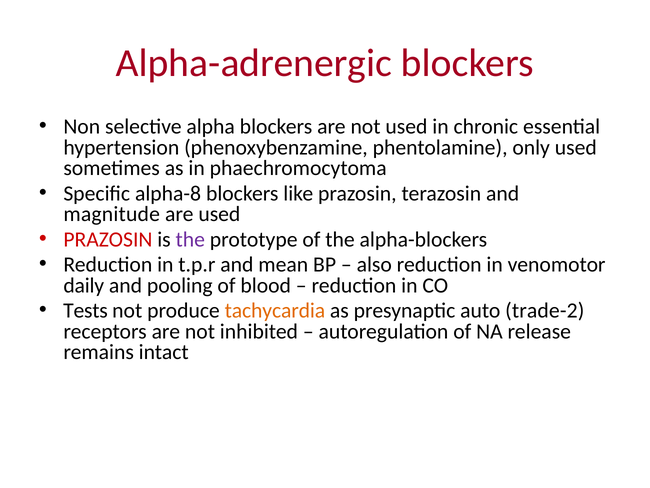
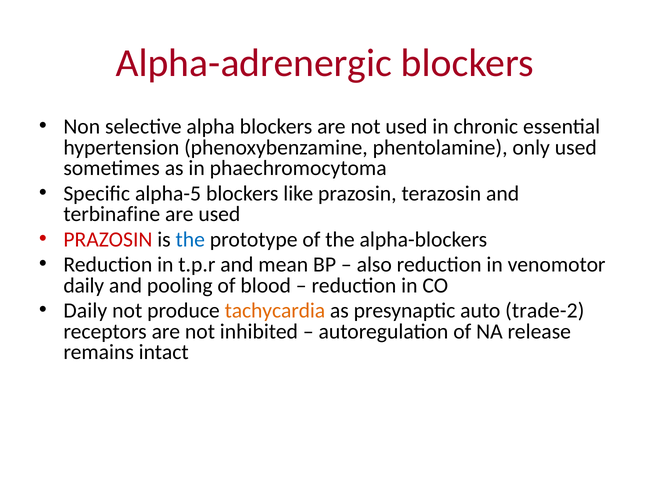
alpha-8: alpha-8 -> alpha-5
magnitude: magnitude -> terbinafine
the at (190, 239) colour: purple -> blue
Tests at (85, 310): Tests -> Daily
